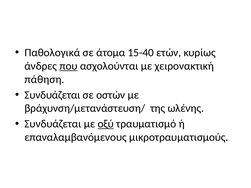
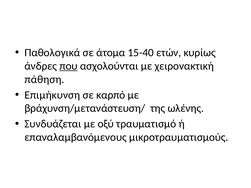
Συνδυάζεται at (52, 95): Συνδυάζεται -> Επιμήκυνση
οστών: οστών -> καρπό
οξύ underline: present -> none
